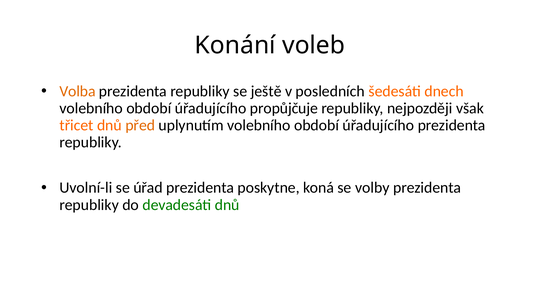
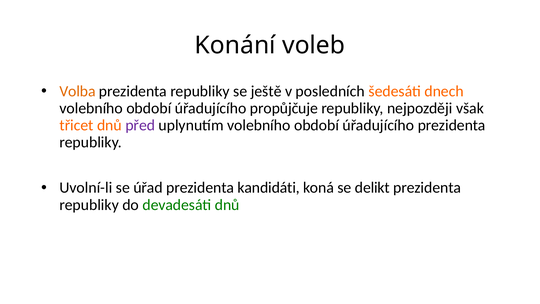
před colour: orange -> purple
poskytne: poskytne -> kandidáti
volby: volby -> delikt
